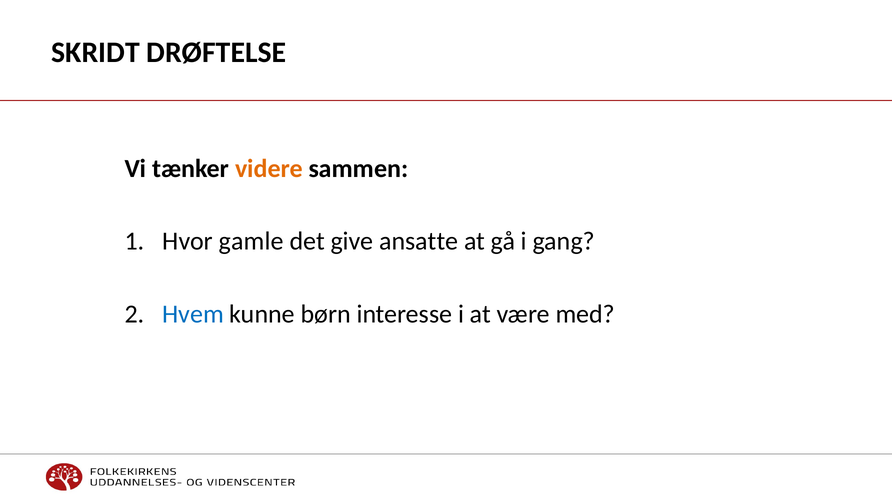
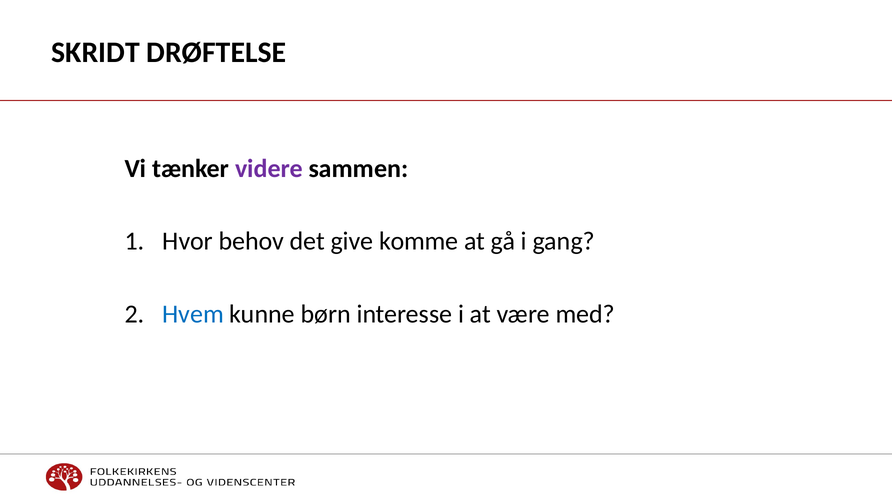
videre colour: orange -> purple
gamle: gamle -> behov
ansatte: ansatte -> komme
